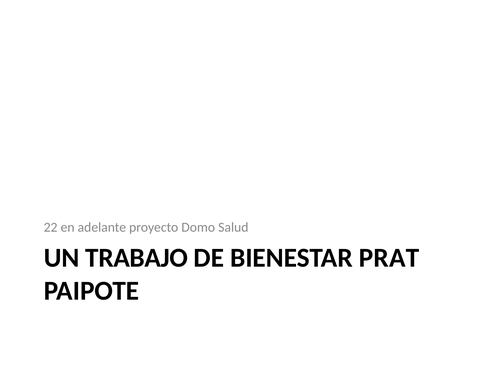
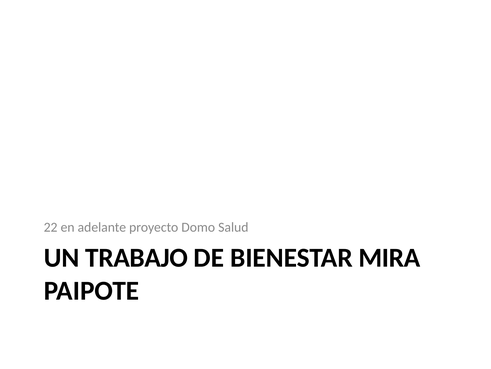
PRAT: PRAT -> MIRA
